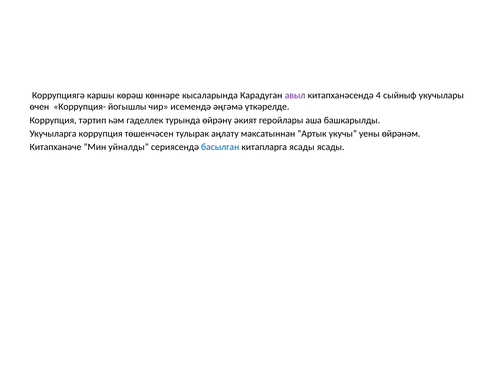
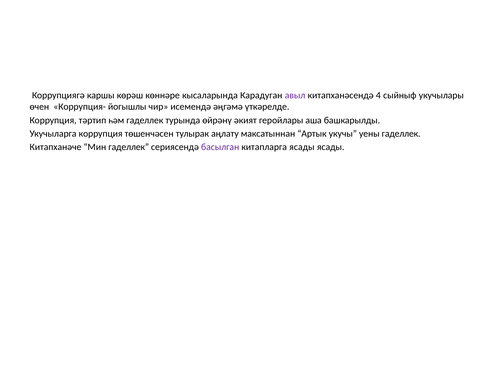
уены өйрәнәм: өйрәнәм -> гаделлек
Мин уйналды: уйналды -> гаделлек
басылган colour: blue -> purple
